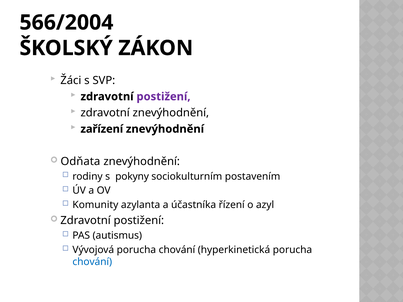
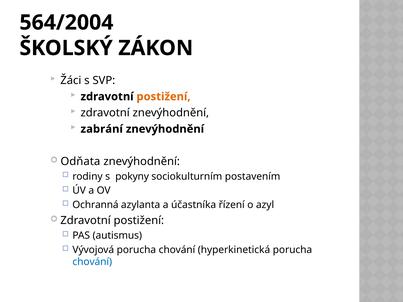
566/2004: 566/2004 -> 564/2004
postižení at (163, 97) colour: purple -> orange
zařízení: zařízení -> zabrání
Komunity: Komunity -> Ochranná
